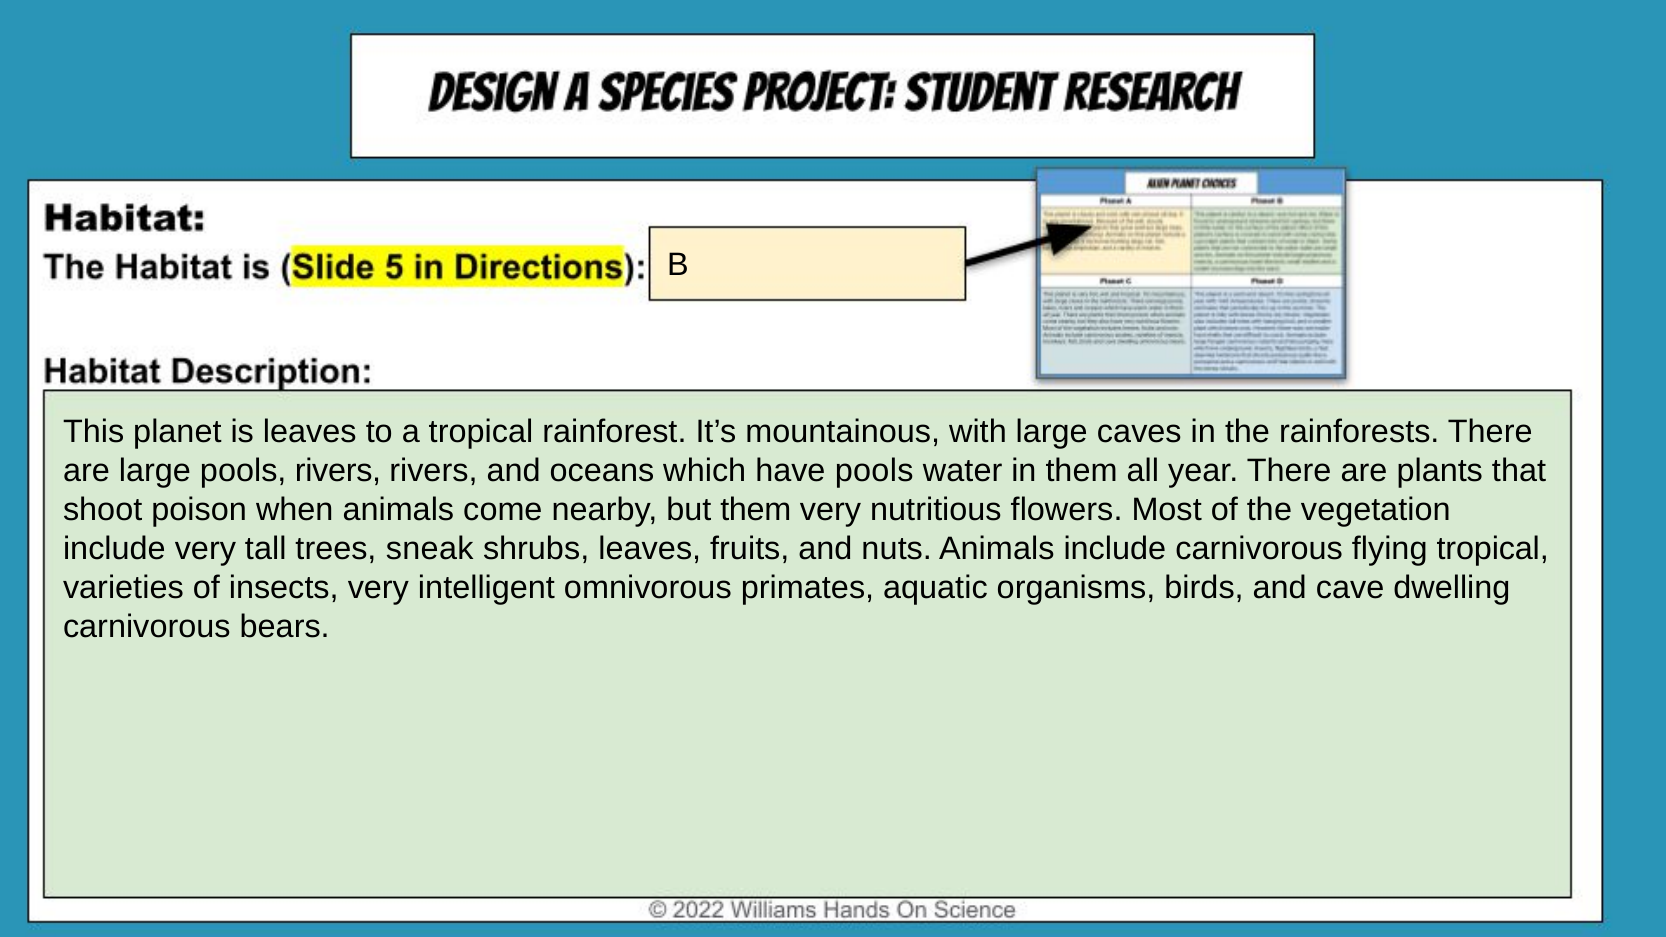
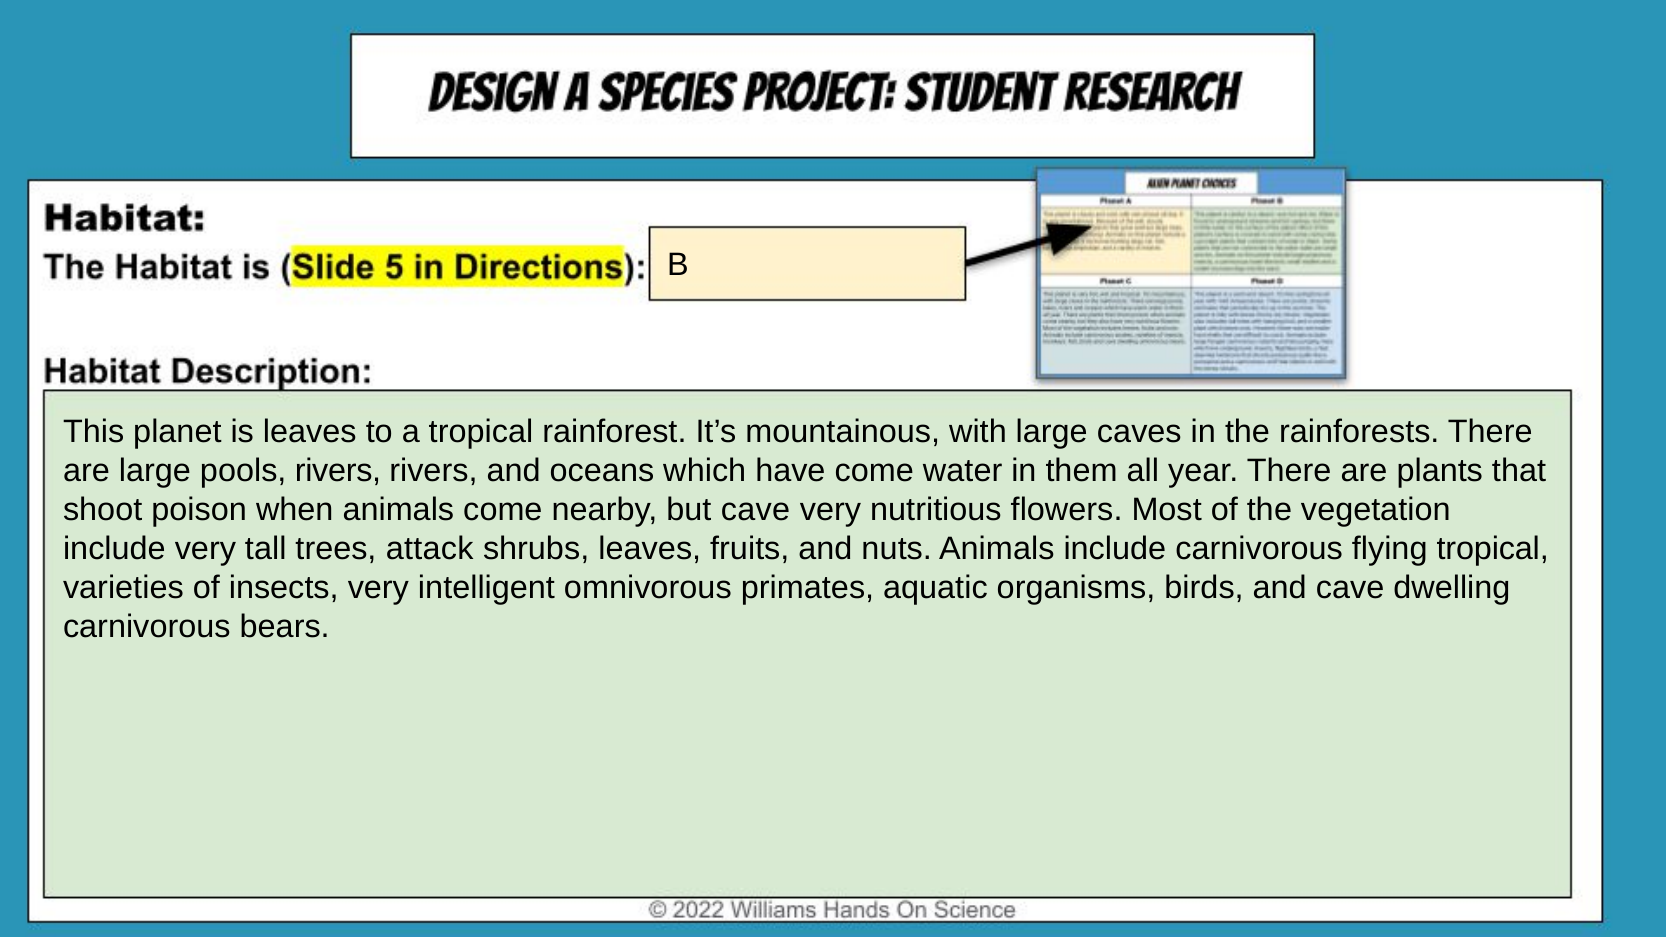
have pools: pools -> come
but them: them -> cave
sneak: sneak -> attack
